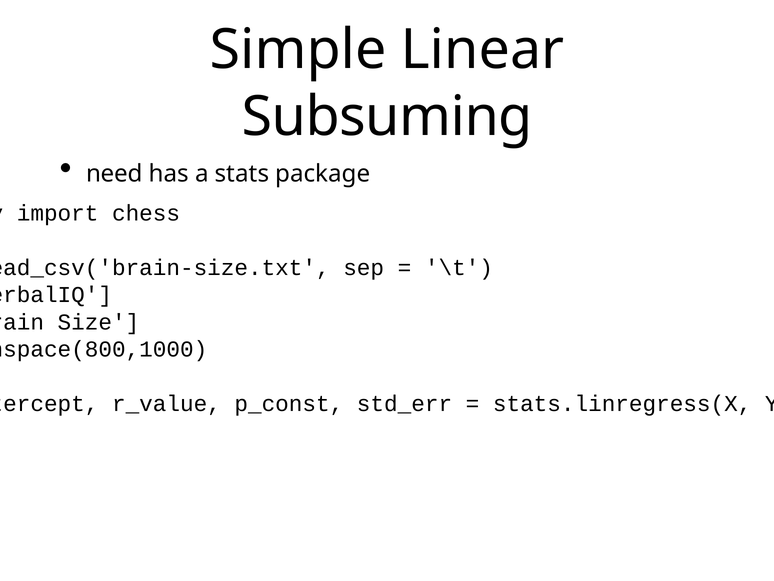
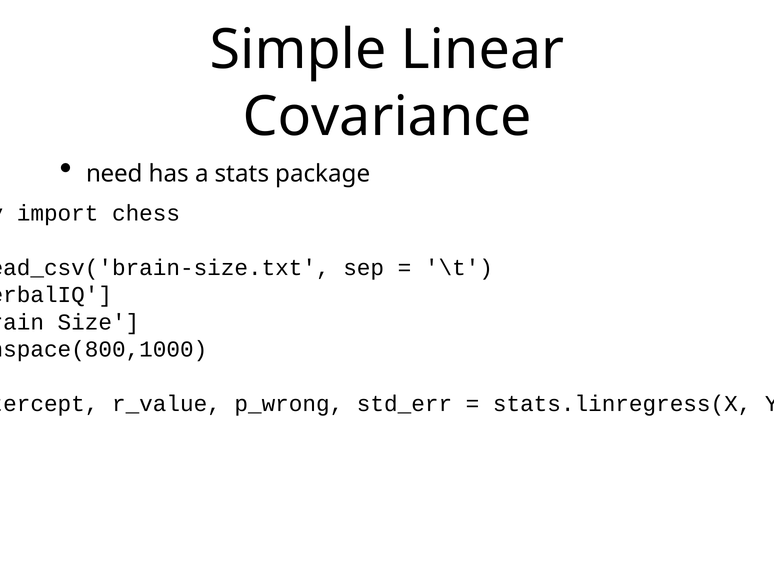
Subsuming: Subsuming -> Covariance
p_const: p_const -> p_wrong
